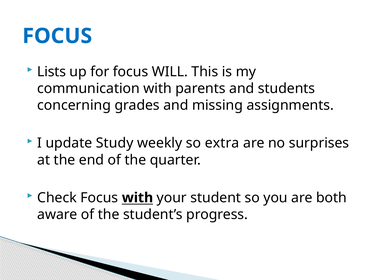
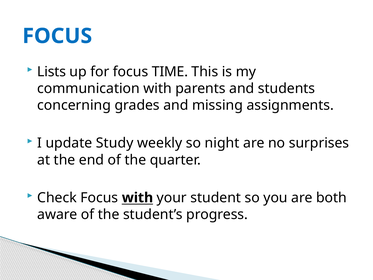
WILL: WILL -> TIME
extra: extra -> night
